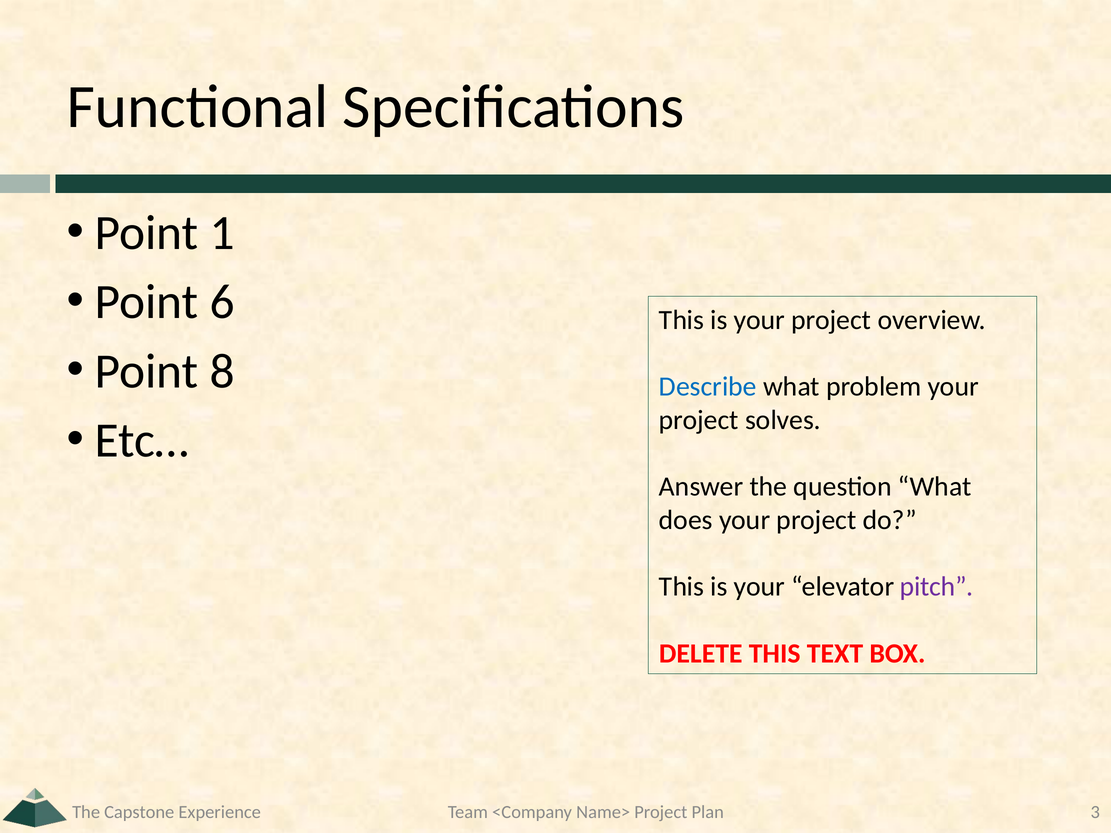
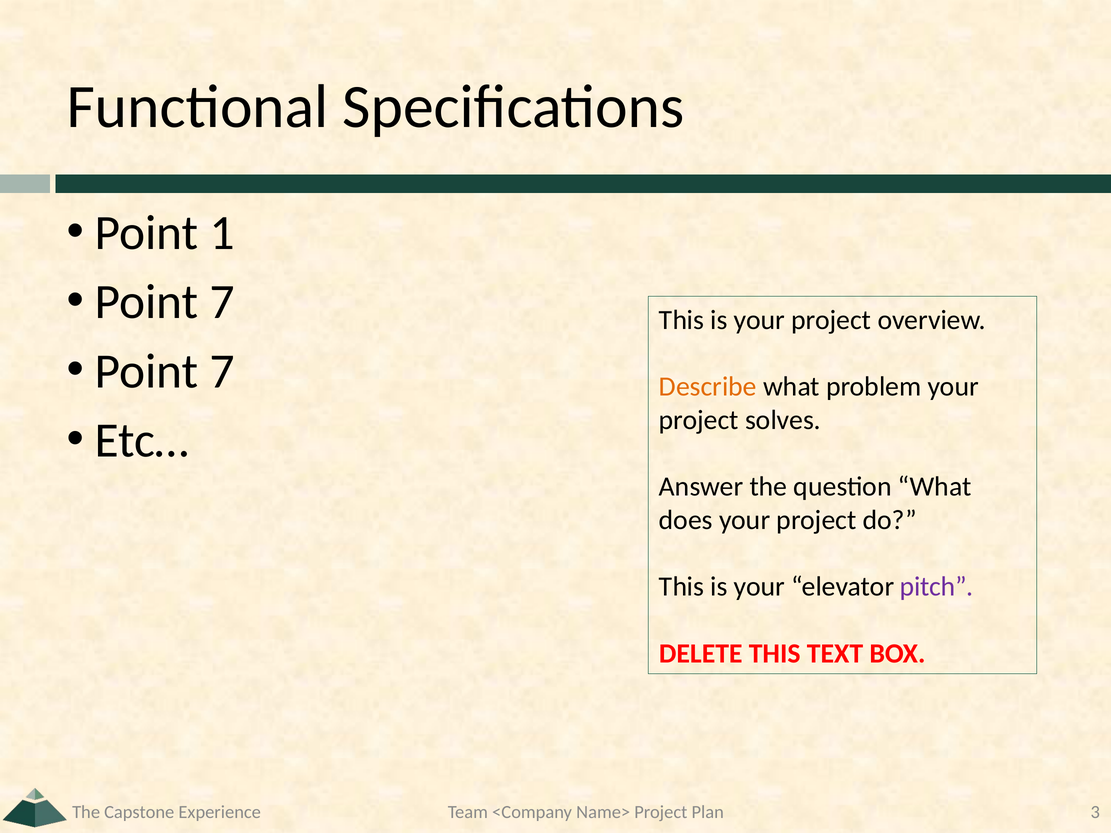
6 at (222, 302): 6 -> 7
8 at (222, 371): 8 -> 7
Describe colour: blue -> orange
